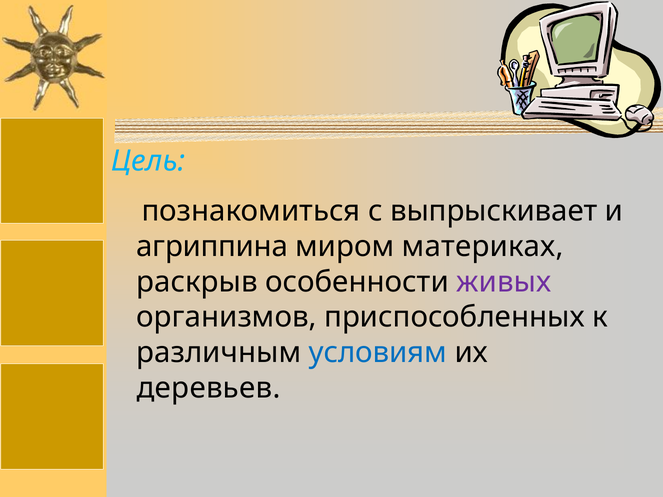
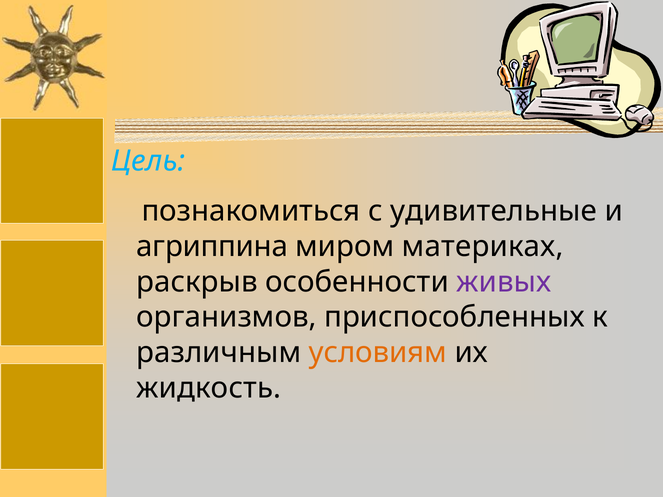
выпрыскивает: выпрыскивает -> удивительные
условиям colour: blue -> orange
деревьев: деревьев -> жидкость
